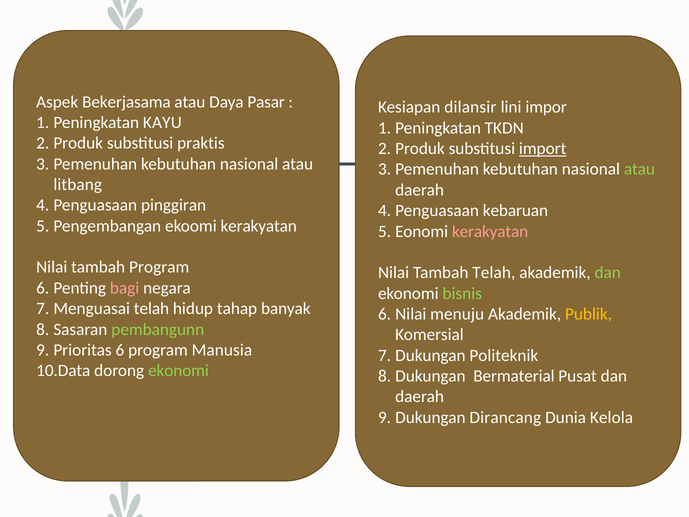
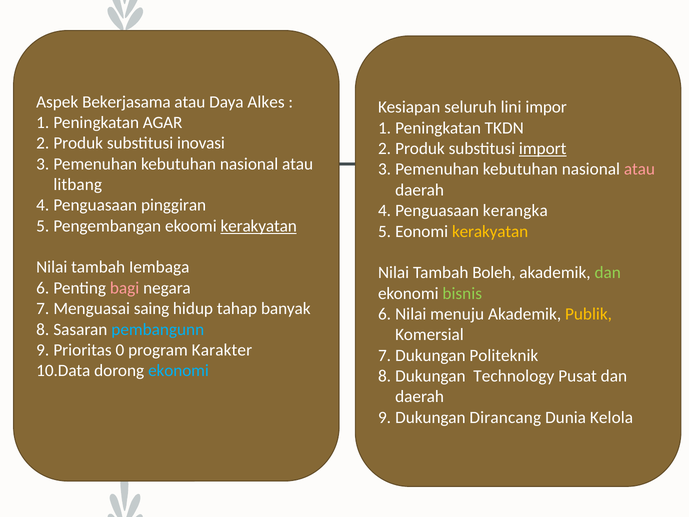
Pasar: Pasar -> Alkes
dilansir: dilansir -> seluruh
KAYU: KAYU -> AGAR
praktis: praktis -> inovasi
atau at (639, 169) colour: light green -> pink
kebaruan: kebaruan -> kerangka
kerakyatan at (259, 226) underline: none -> present
kerakyatan at (490, 231) colour: pink -> yellow
tambah Program: Program -> Iembaga
Tambah Telah: Telah -> Boleh
telah at (151, 308): telah -> saing
pembangunn colour: light green -> light blue
6: 6 -> 0
Manusia: Manusia -> Karakter
ekonomi at (178, 370) colour: light green -> light blue
Bermaterial: Bermaterial -> Technology
